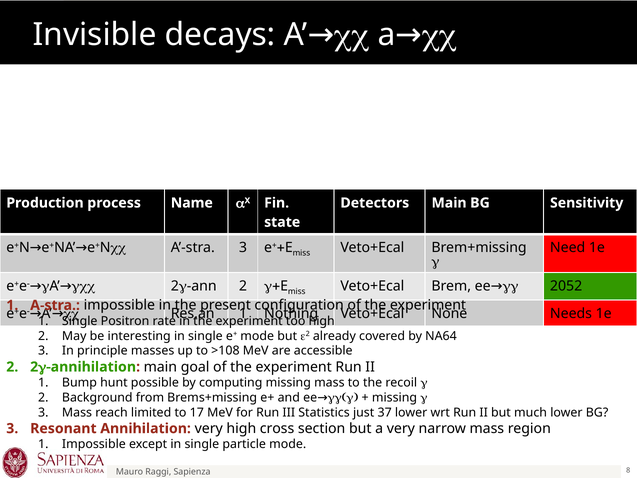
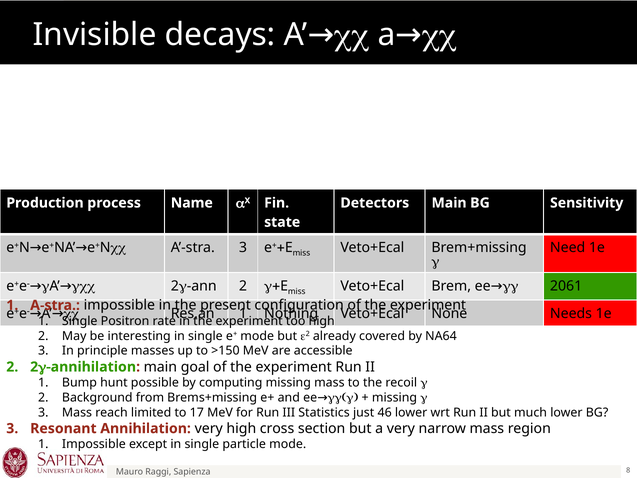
2052: 2052 -> 2061
>108: >108 -> >150
37: 37 -> 46
